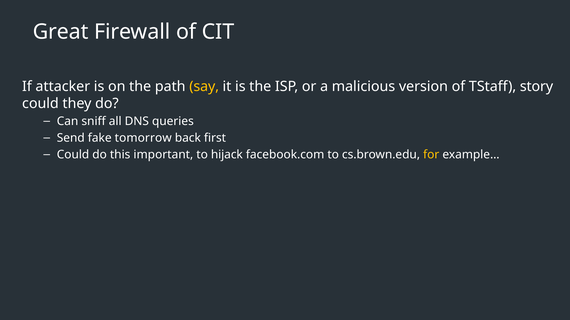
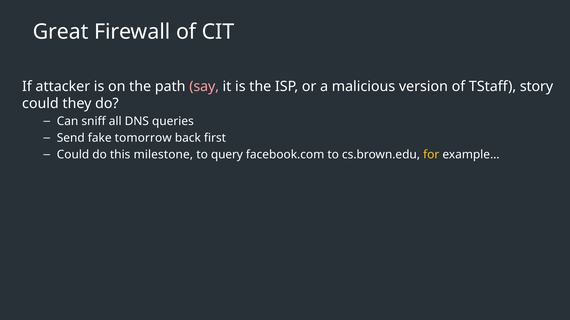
say colour: yellow -> pink
important: important -> milestone
hijack: hijack -> query
